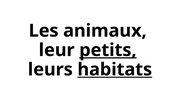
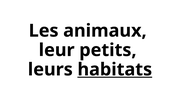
petits underline: present -> none
